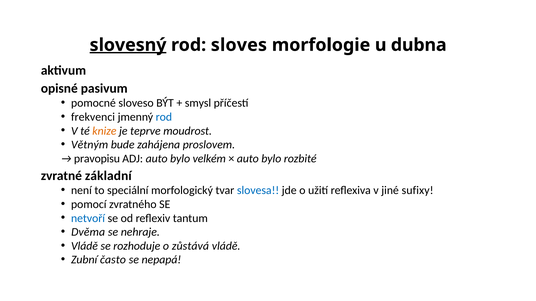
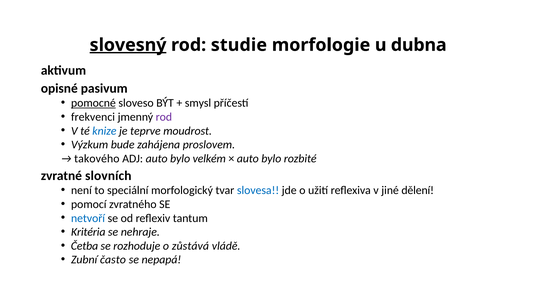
sloves: sloves -> studie
pomocné underline: none -> present
rod at (164, 117) colour: blue -> purple
knize colour: orange -> blue
Větným: Větným -> Výzkum
pravopisu: pravopisu -> takového
základní: základní -> slovních
sufixy: sufixy -> dělení
Dvěma: Dvěma -> Kritéria
Vládě at (84, 246): Vládě -> Četba
